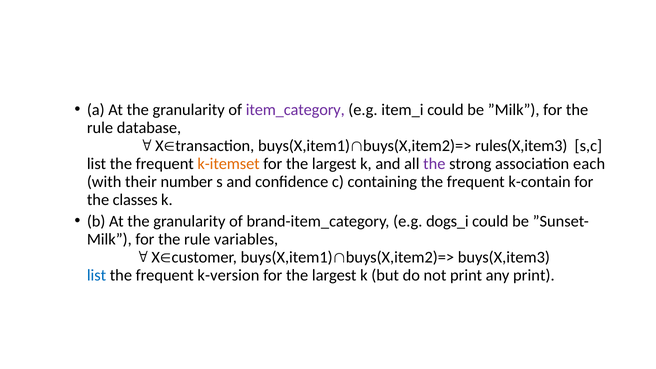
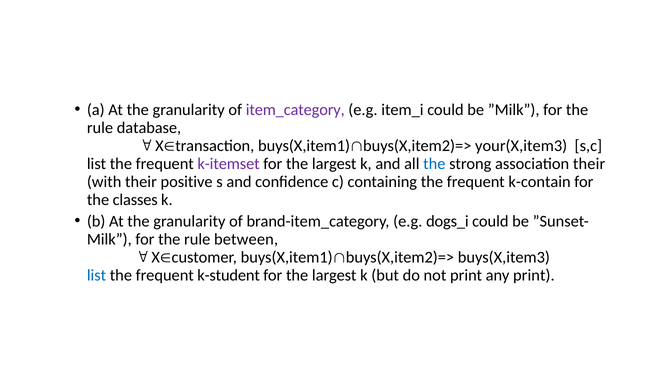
rules(X,item3: rules(X,item3 -> your(X,item3
k-itemset colour: orange -> purple
the at (434, 164) colour: purple -> blue
association each: each -> their
number: number -> positive
variables: variables -> between
k-version: k-version -> k-student
